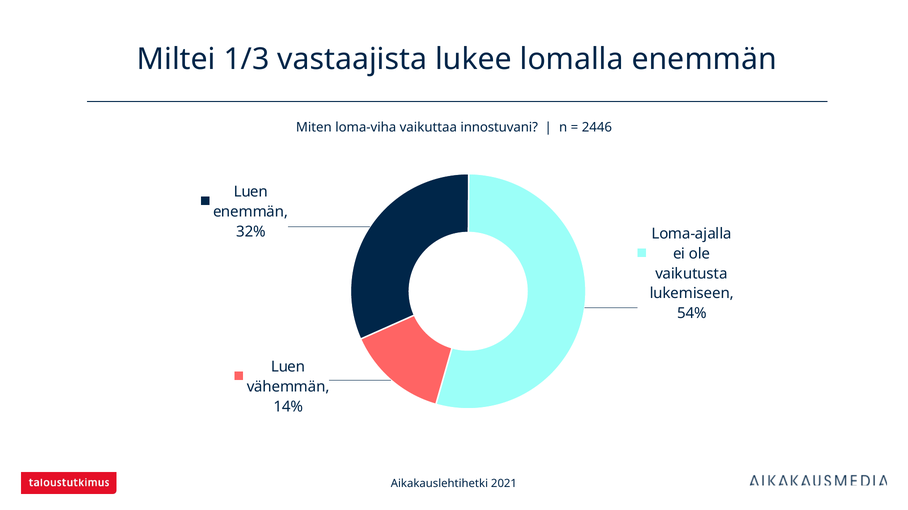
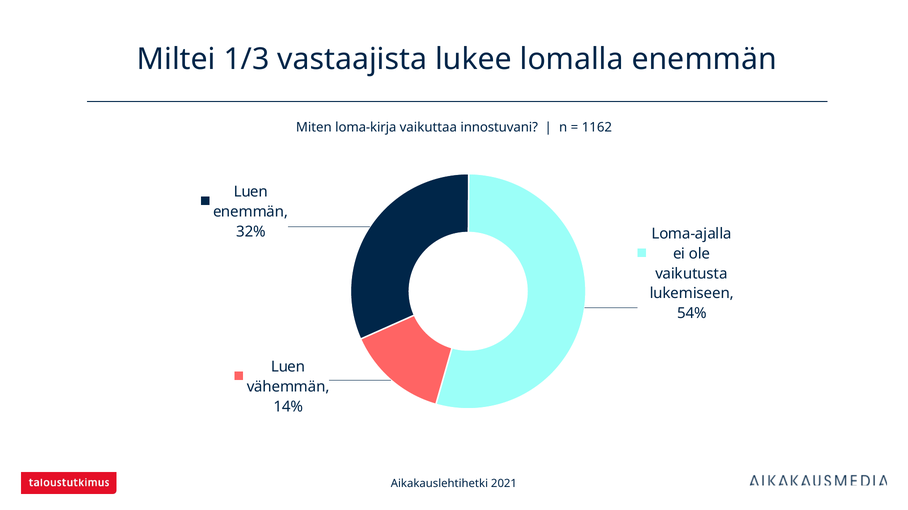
loma-viha: loma-viha -> loma-kirja
2446: 2446 -> 1162
